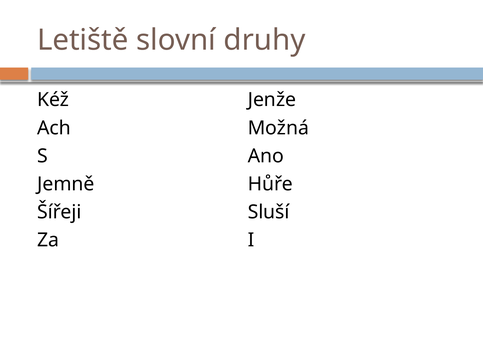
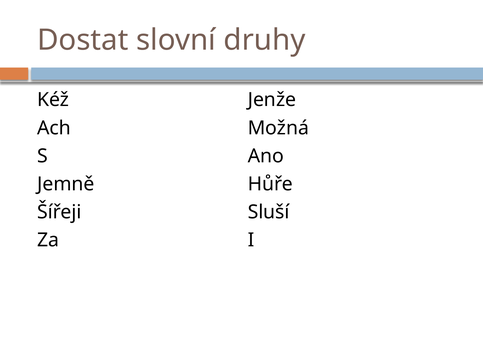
Letiště: Letiště -> Dostat
